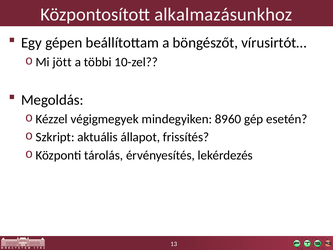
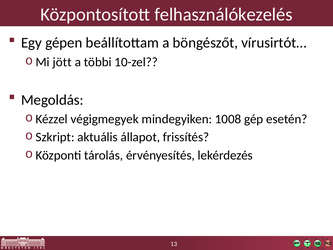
alkalmazásunkhoz: alkalmazásunkhoz -> felhasználókezelés
8960: 8960 -> 1008
